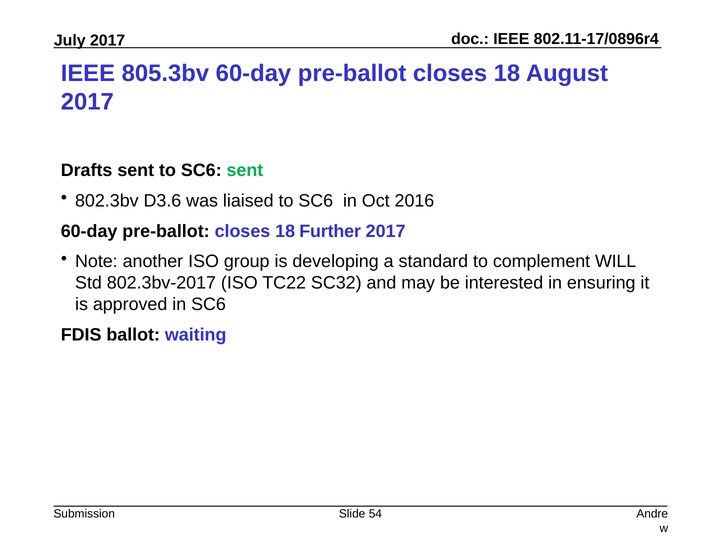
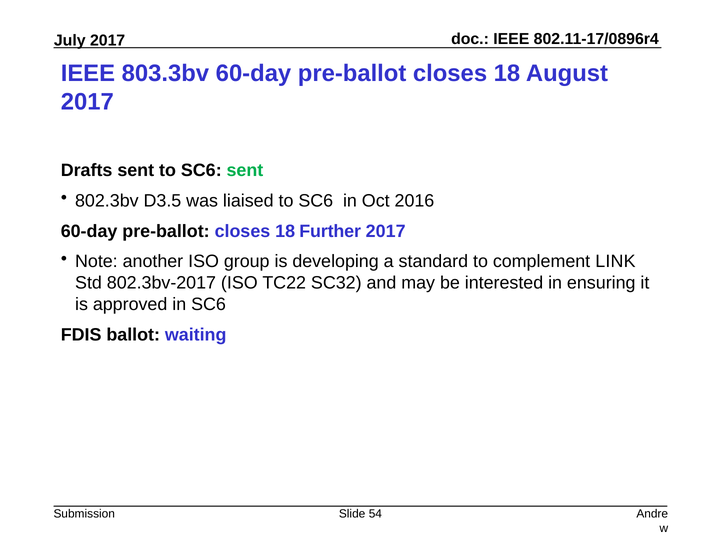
805.3bv: 805.3bv -> 803.3bv
D3.6: D3.6 -> D3.5
WILL: WILL -> LINK
